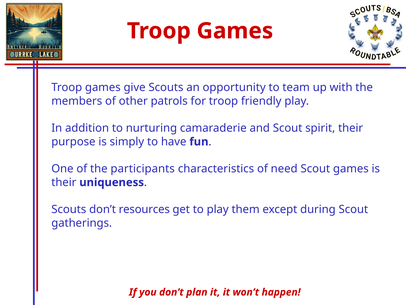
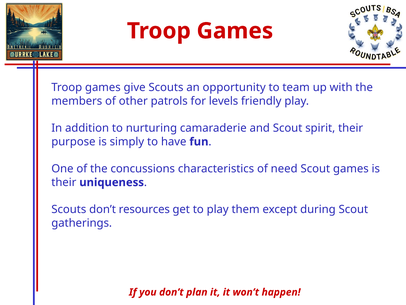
for troop: troop -> levels
participants: participants -> concussions
